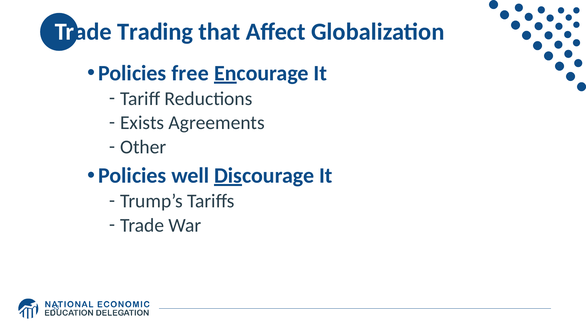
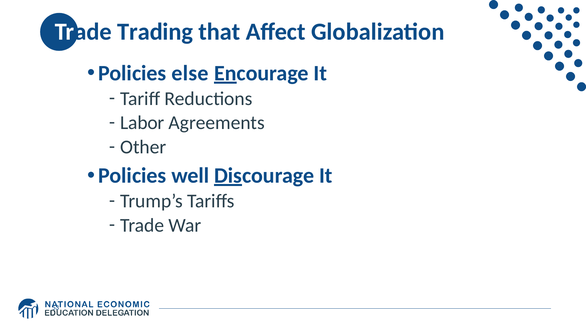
free: free -> else
Exists: Exists -> Labor
